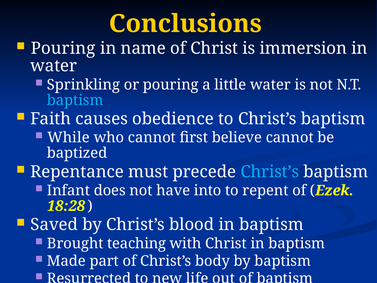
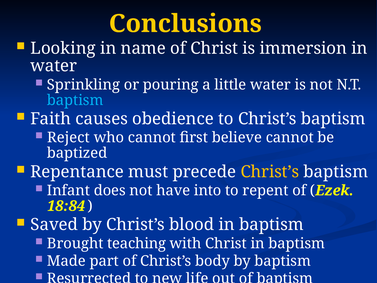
Pouring at (63, 48): Pouring -> Looking
While at (68, 137): While -> Reject
Christ’s at (270, 172) colour: light blue -> yellow
18:28: 18:28 -> 18:84
